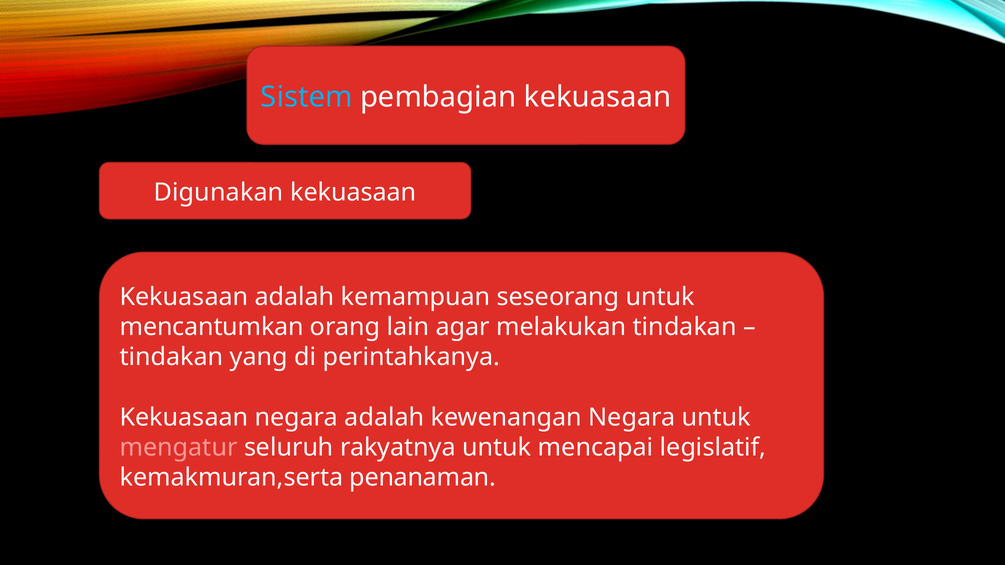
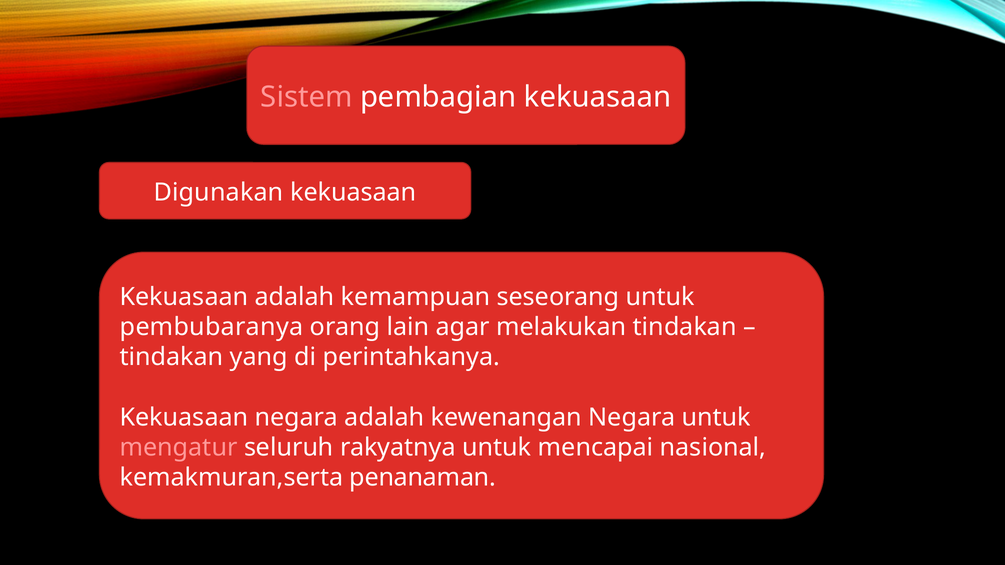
Sistem colour: light blue -> pink
mencantumkan: mencantumkan -> pembubaranya
legislatif: legislatif -> nasional
